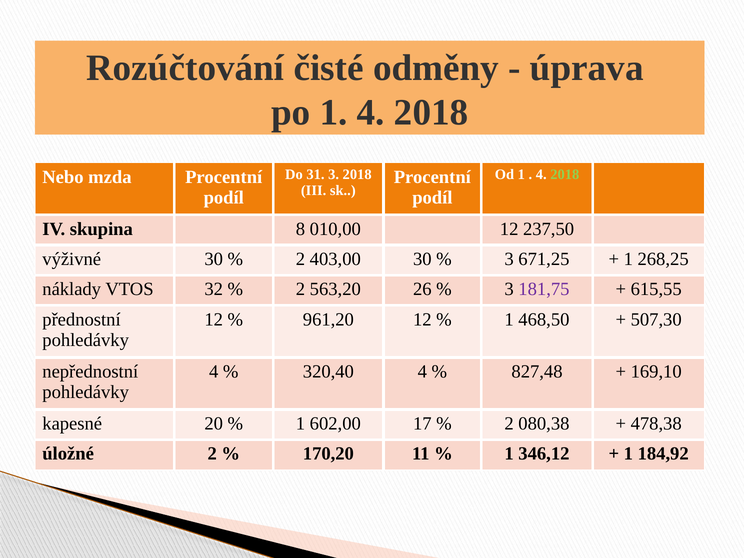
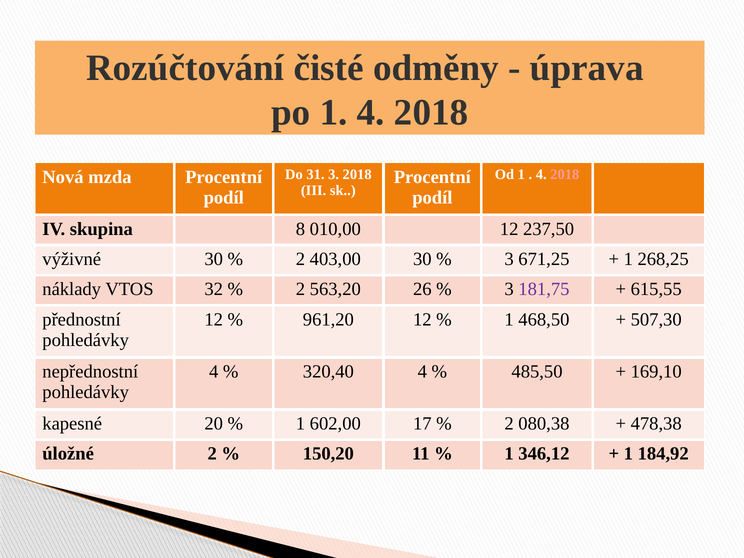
2018 at (565, 175) colour: light green -> pink
Nebo: Nebo -> Nová
827,48: 827,48 -> 485,50
170,20: 170,20 -> 150,20
